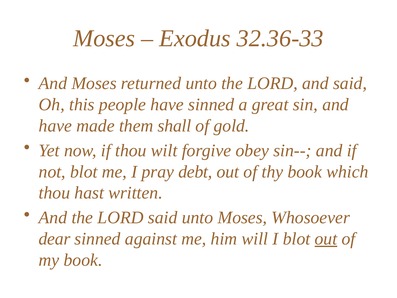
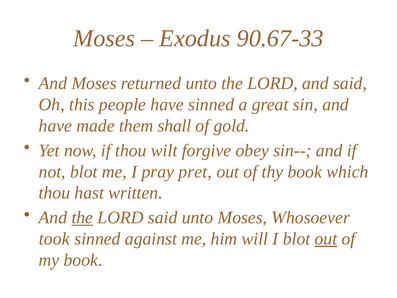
32.36-33: 32.36-33 -> 90.67-33
debt: debt -> pret
the at (82, 217) underline: none -> present
dear: dear -> took
